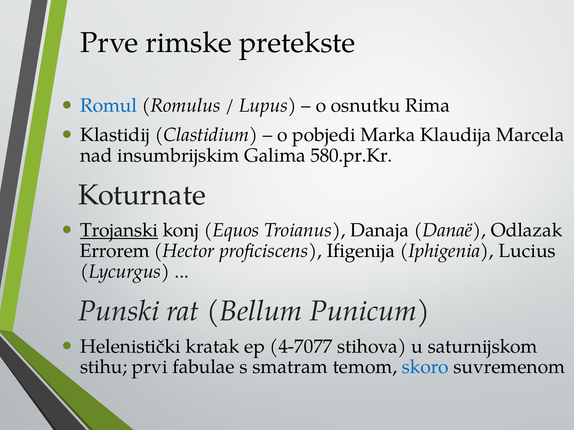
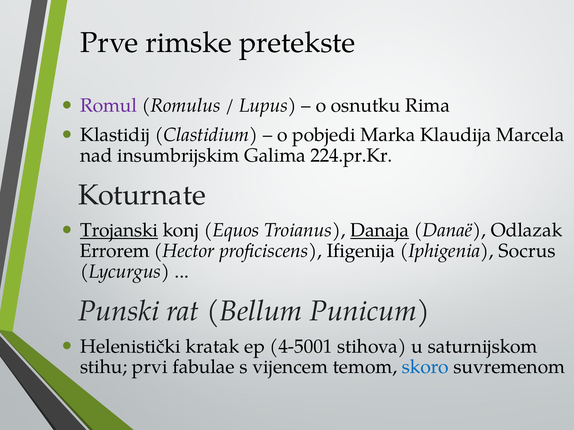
Romul colour: blue -> purple
580.pr.Kr: 580.pr.Kr -> 224.pr.Kr
Danaja underline: none -> present
Lucius: Lucius -> Socrus
4-7077: 4-7077 -> 4-5001
smatram: smatram -> vijencem
